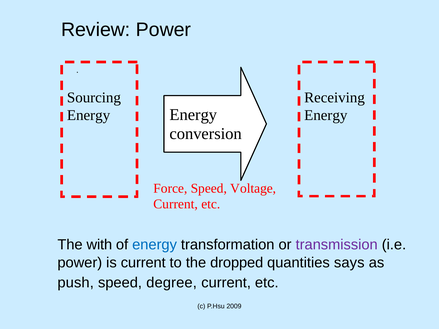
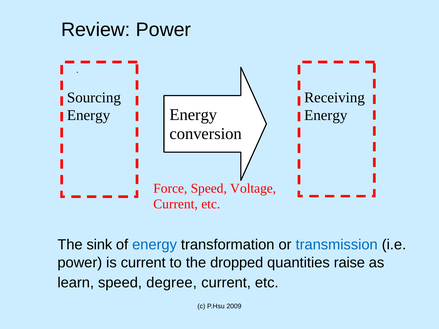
with: with -> sink
transmission colour: purple -> blue
says: says -> raise
push: push -> learn
